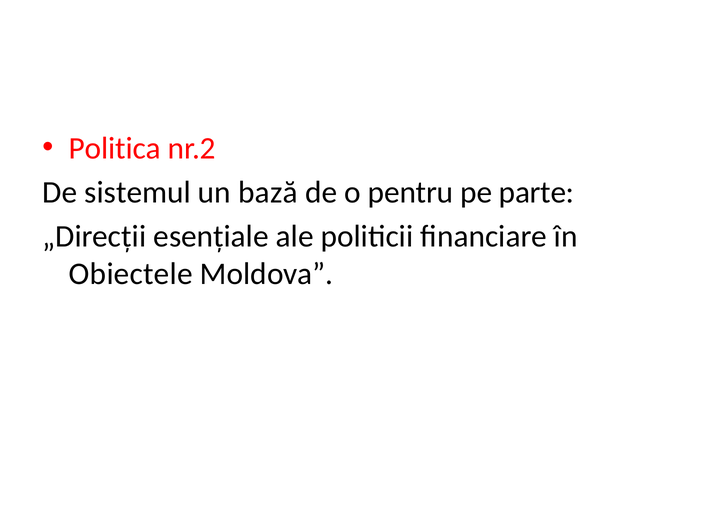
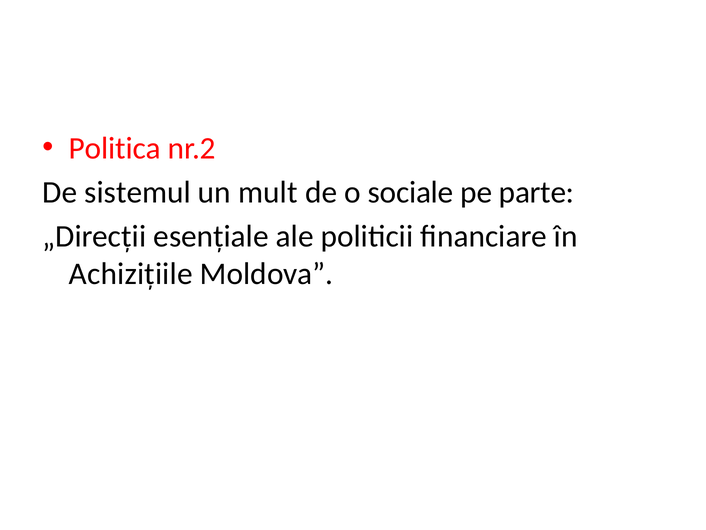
bază: bază -> mult
pentru: pentru -> sociale
Obiectele: Obiectele -> Achizițiile
